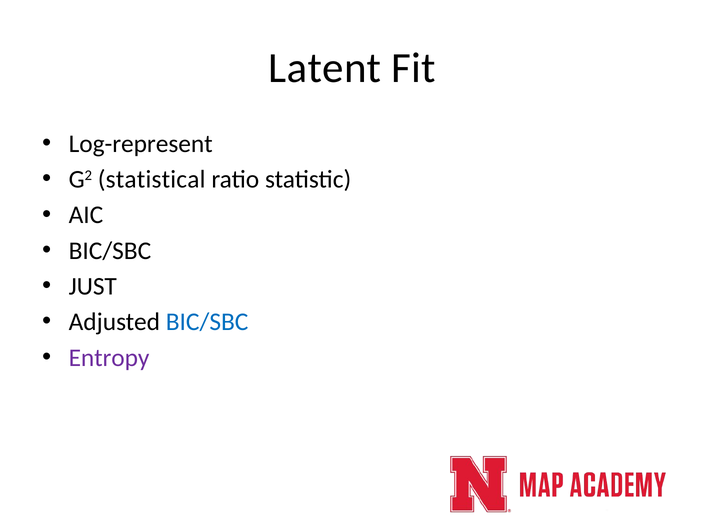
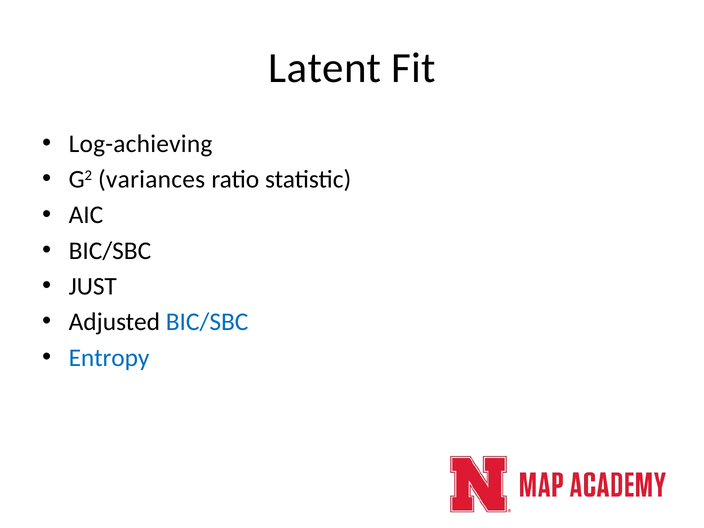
Log-represent: Log-represent -> Log-achieving
statistical: statistical -> variances
Entropy colour: purple -> blue
